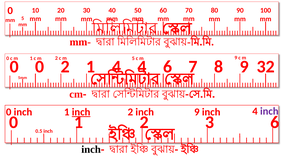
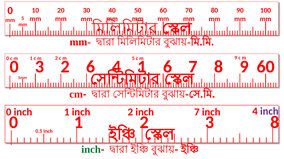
0 0: 0 -> 3
2 1: 1 -> 6
4 4: 4 -> 1
9 32: 32 -> 60
inch at (81, 113) underline: present -> none
inch 9: 9 -> 7
3 6: 6 -> 8
inch at (91, 150) colour: black -> green
